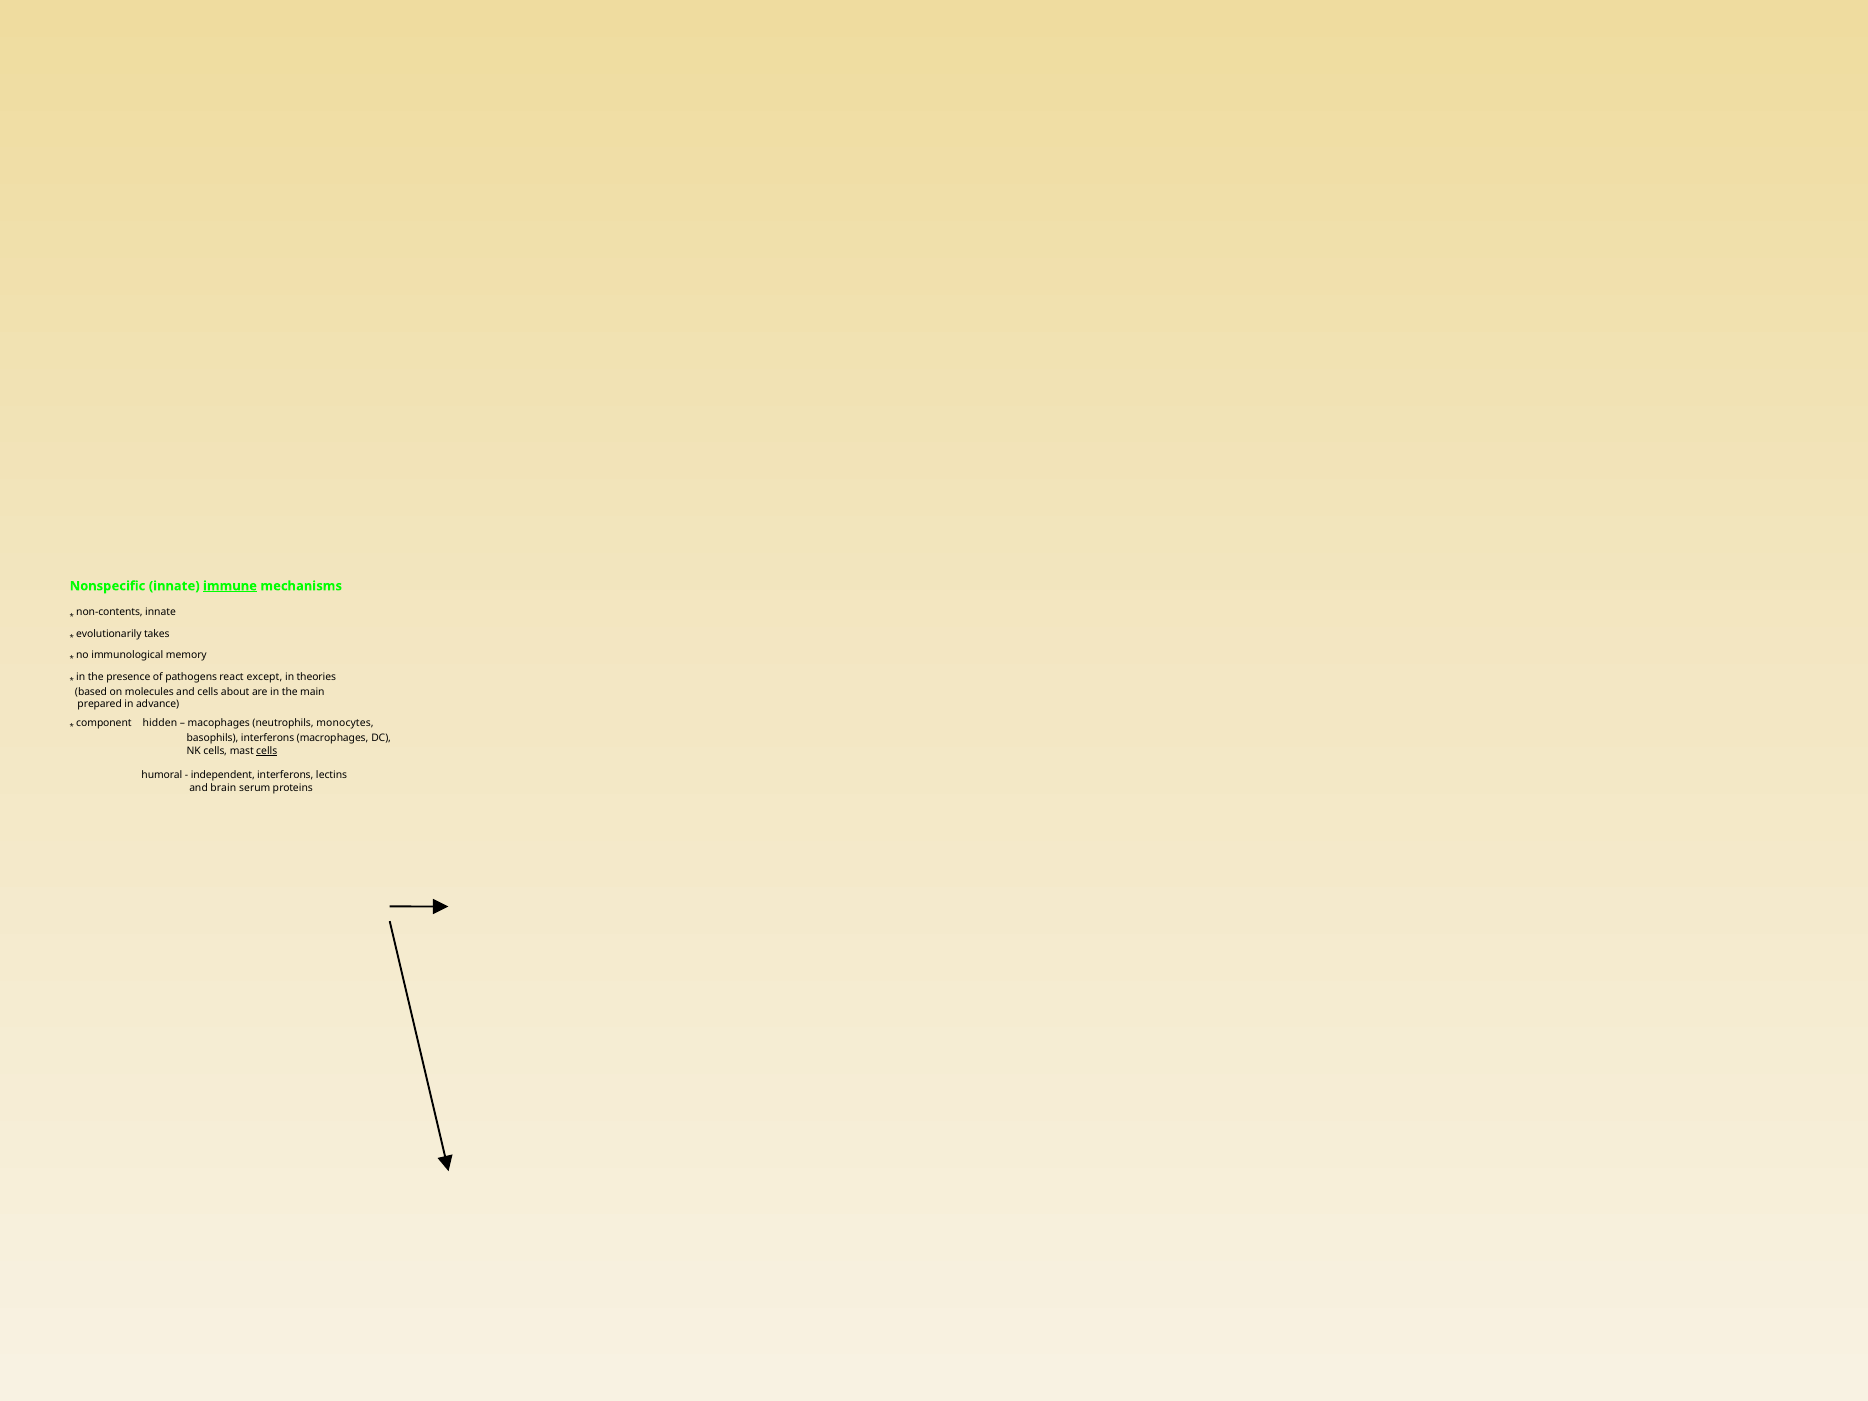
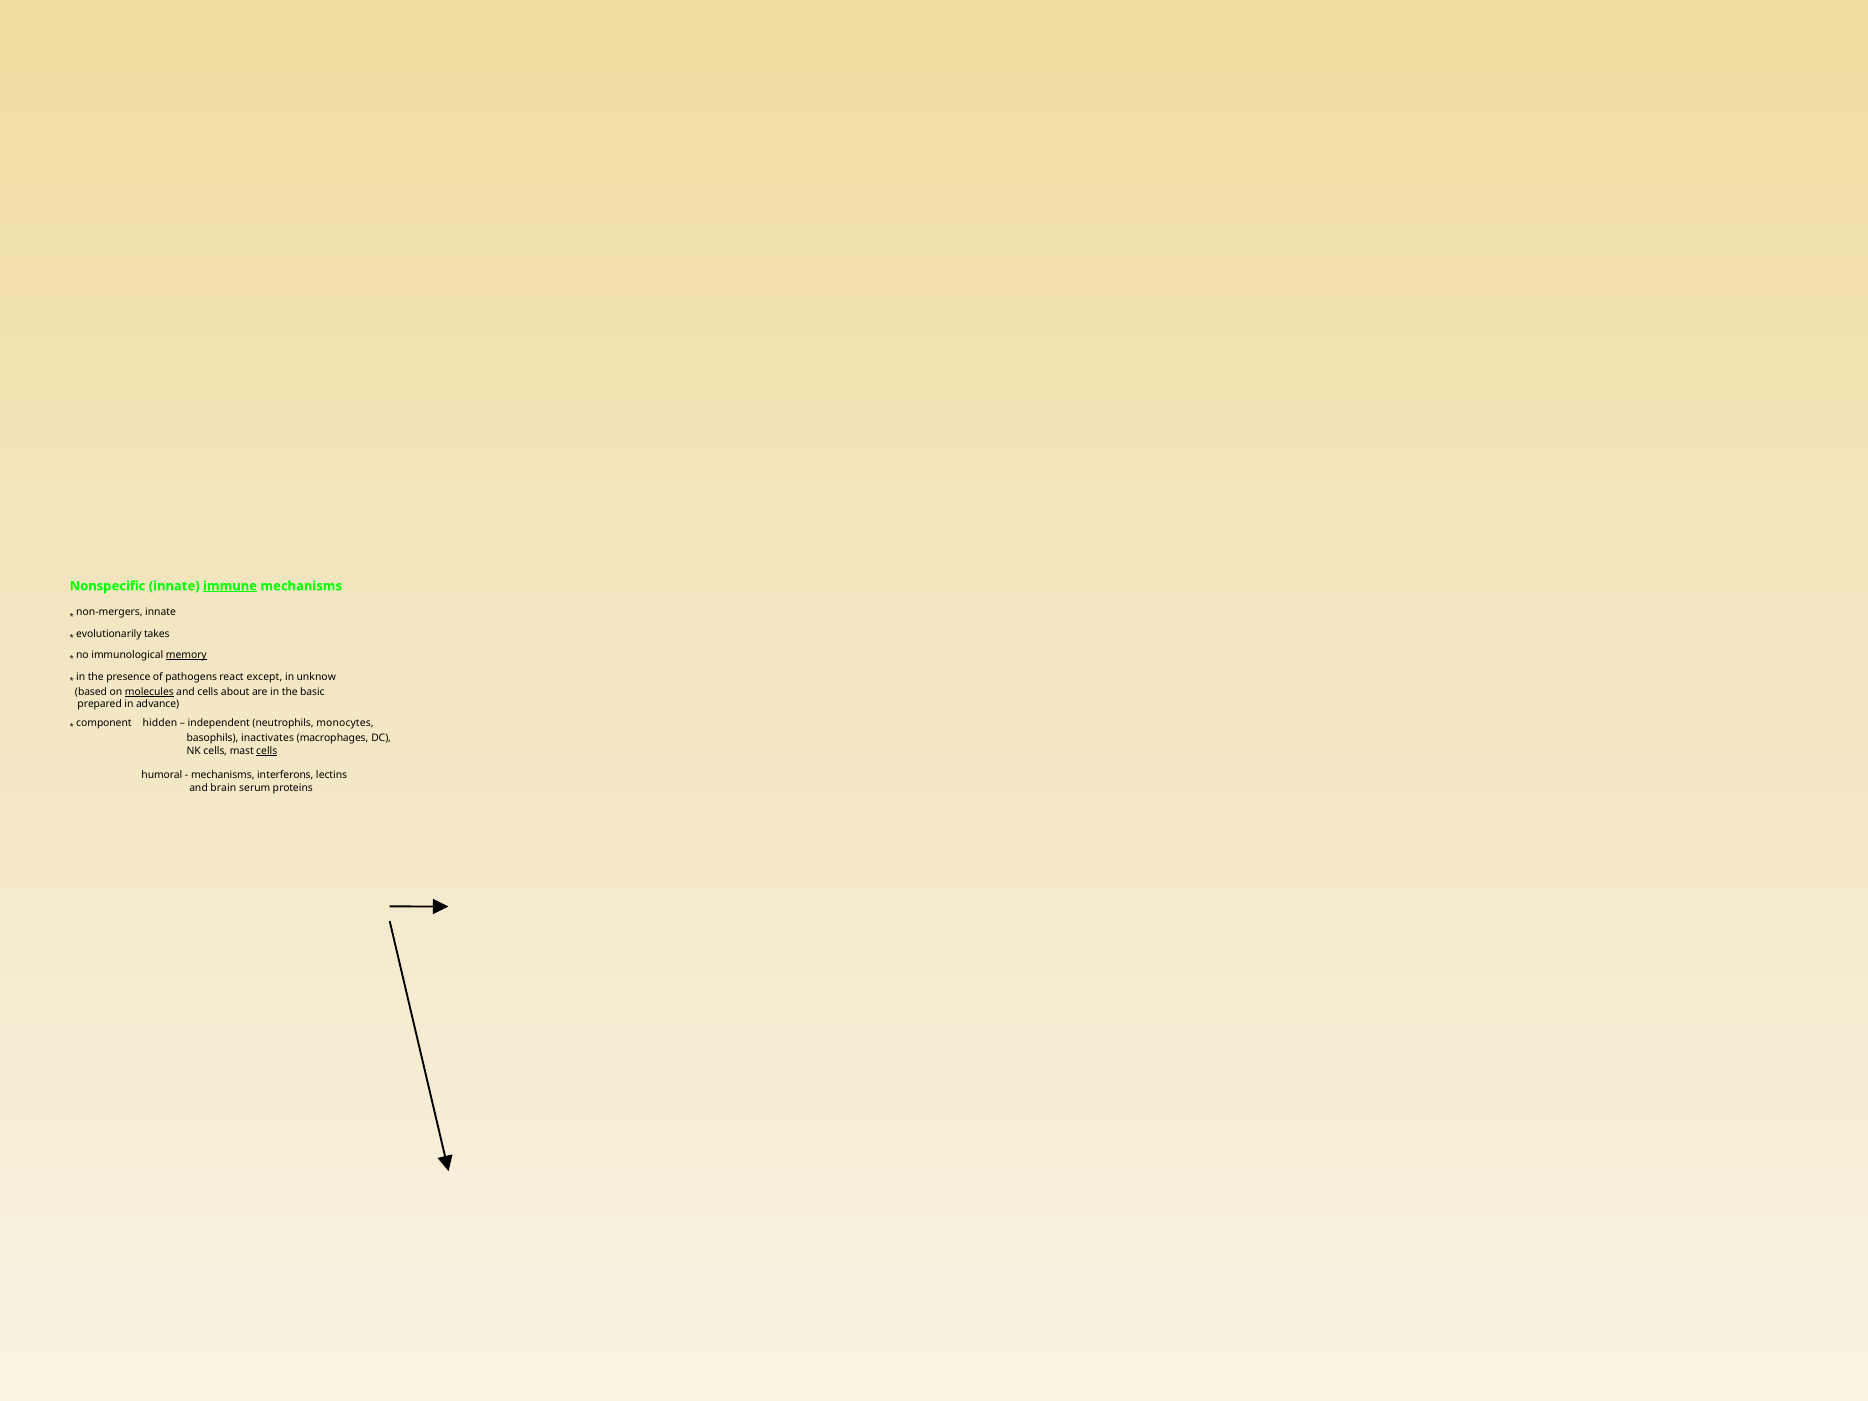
non-contents: non-contents -> non-mergers
memory underline: none -> present
theories: theories -> unknow
molecules underline: none -> present
main: main -> basic
macophages: macophages -> independent
basophils interferons: interferons -> inactivates
independent at (223, 775): independent -> mechanisms
